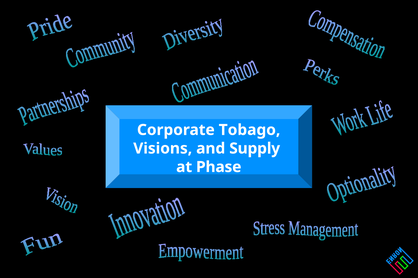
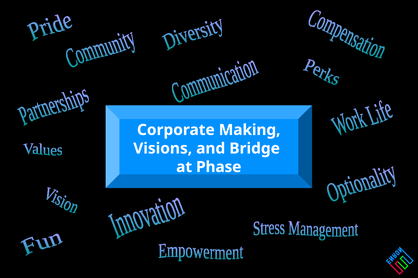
Tobago: Tobago -> Making
Supply: Supply -> Bridge
